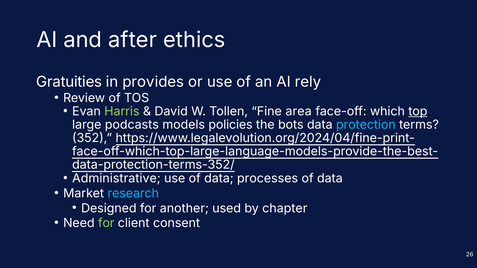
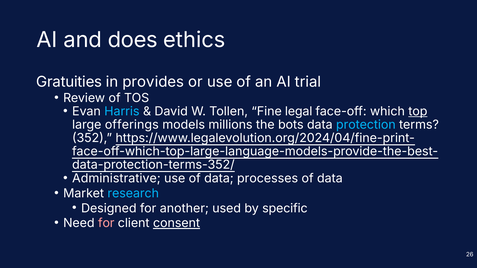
after: after -> does
rely: rely -> trial
Harris colour: light green -> light blue
area: area -> legal
podcasts: podcasts -> offerings
policies: policies -> millions
chapter: chapter -> specific
for at (106, 223) colour: light green -> pink
consent underline: none -> present
